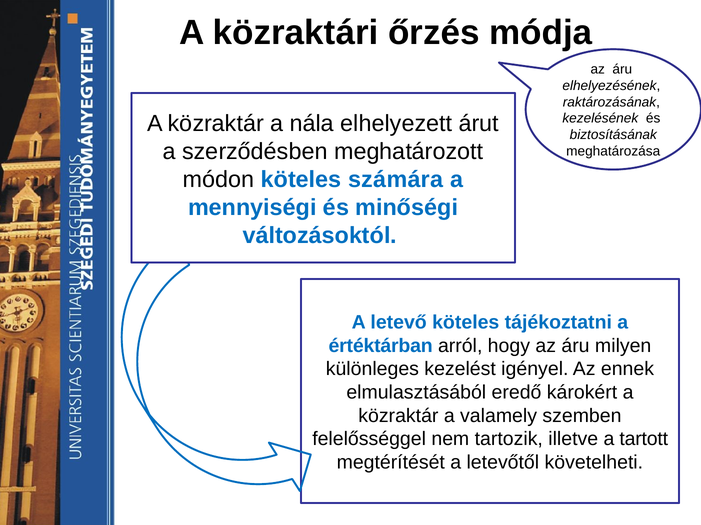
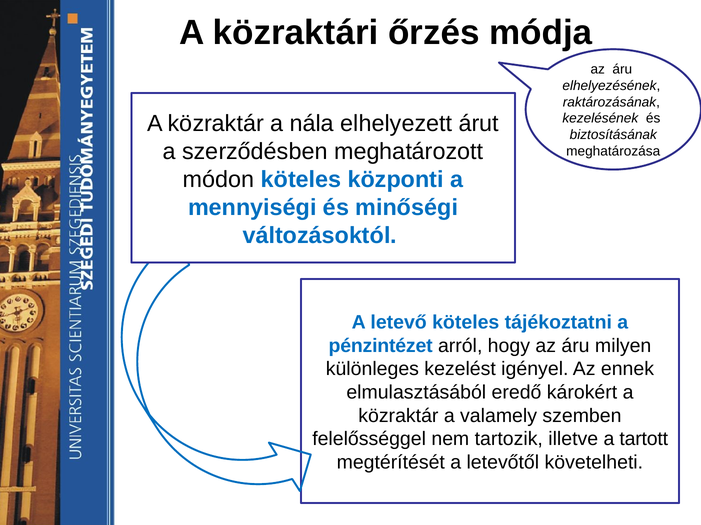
számára: számára -> központi
értéktárban: értéktárban -> pénzintézet
